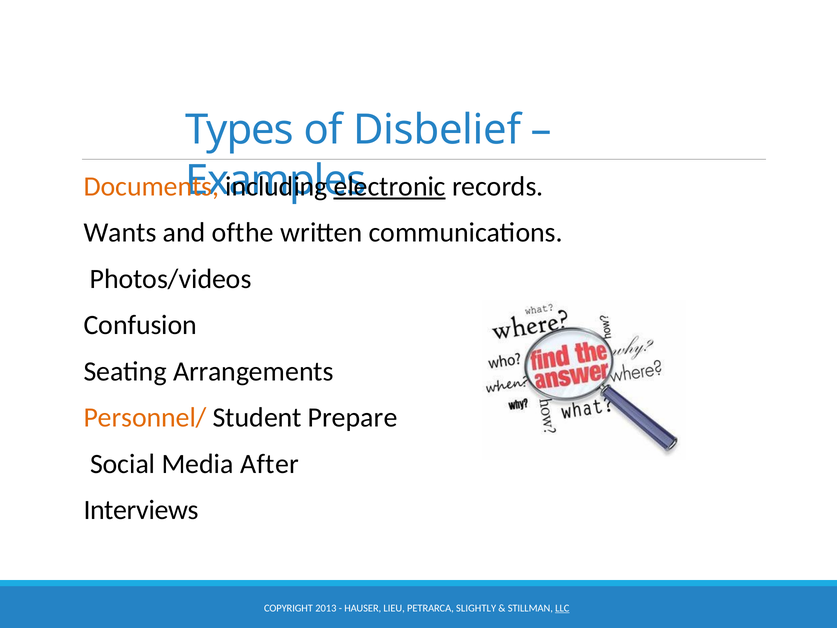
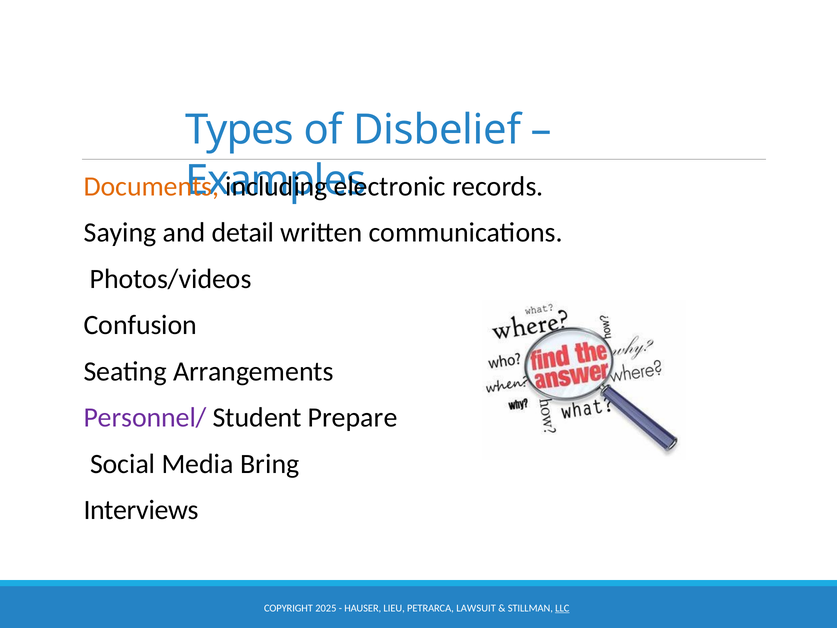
electronic underline: present -> none
Wants: Wants -> Saying
ofthe: ofthe -> detail
Personnel/ colour: orange -> purple
After: After -> Bring
2013: 2013 -> 2025
SLIGHTLY: SLIGHTLY -> LAWSUIT
